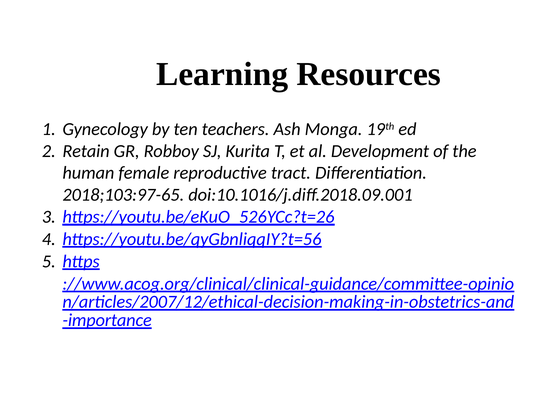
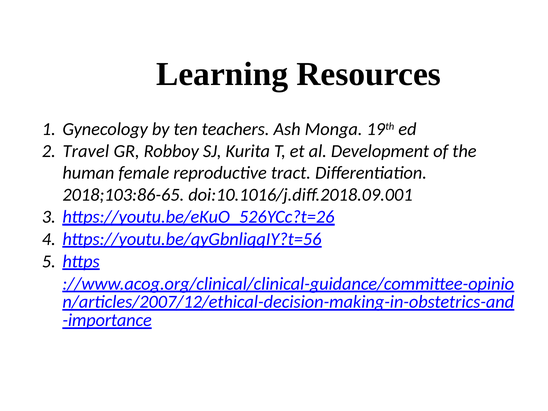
Retain: Retain -> Travel
2018;103:97-65: 2018;103:97-65 -> 2018;103:86-65
